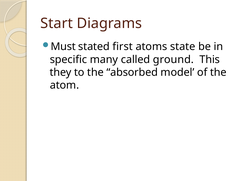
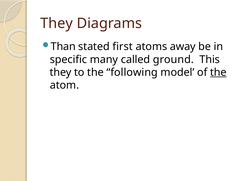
Start at (57, 23): Start -> They
Must: Must -> Than
state: state -> away
absorbed: absorbed -> following
the at (218, 72) underline: none -> present
